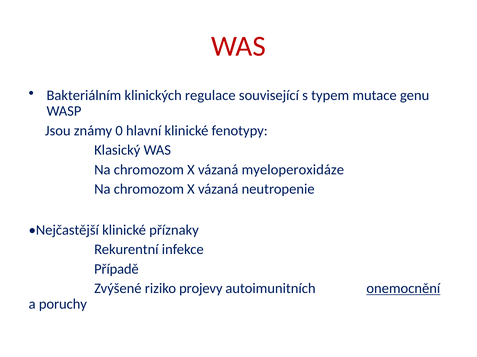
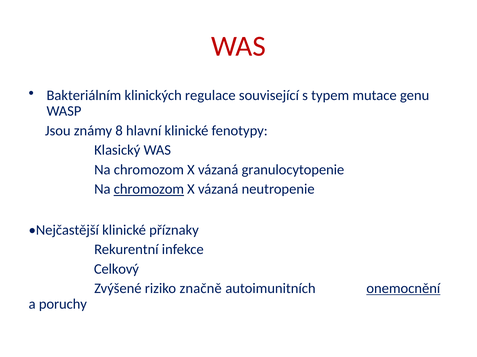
0: 0 -> 8
myeloperoxidáze: myeloperoxidáze -> granulocytopenie
chromozom at (149, 190) underline: none -> present
Případě: Případě -> Celkový
projevy: projevy -> značně
